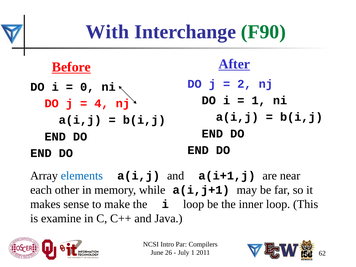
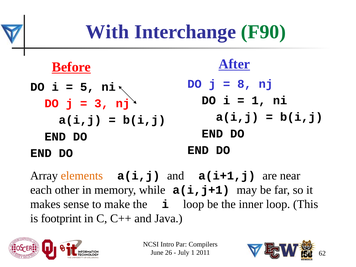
2: 2 -> 8
0: 0 -> 5
4: 4 -> 3
elements colour: blue -> orange
examine: examine -> footprint
